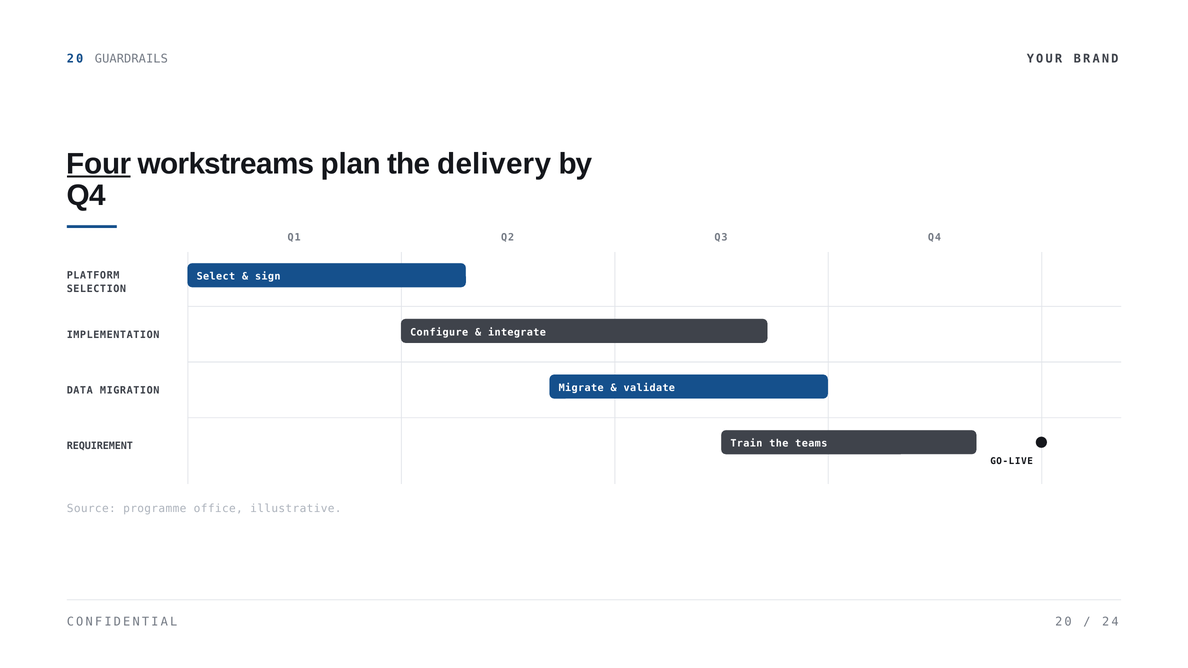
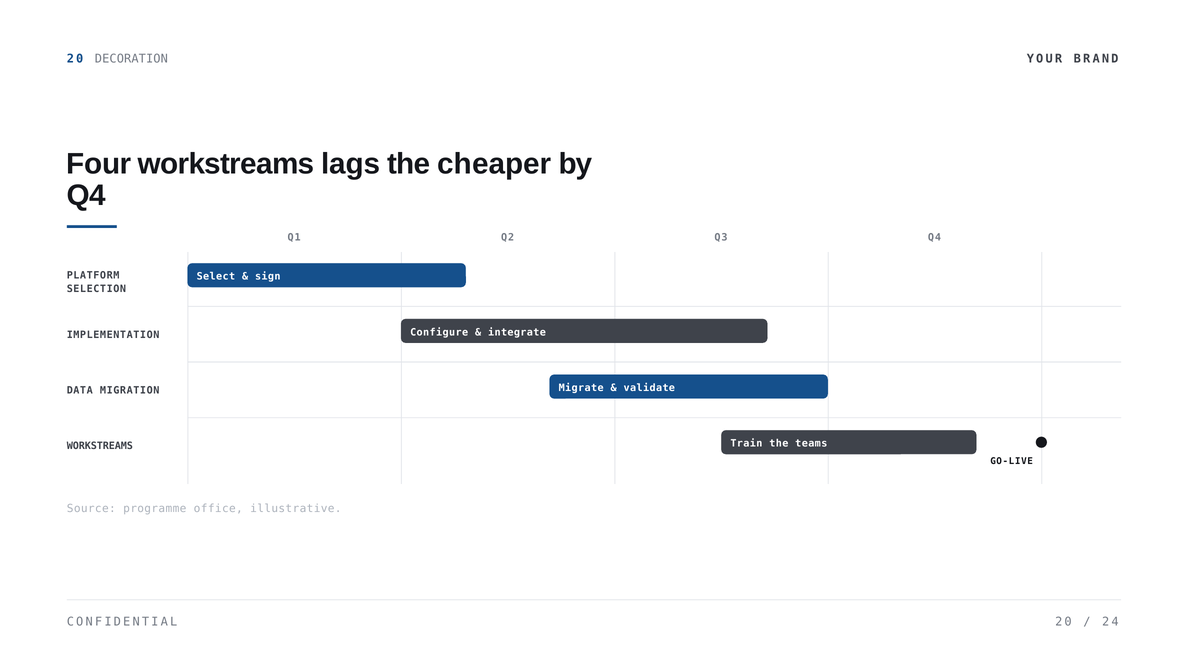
GUARDRAILS: GUARDRAILS -> DECORATION
Four underline: present -> none
plan: plan -> lags
delivery: delivery -> cheaper
REQUIREMENT at (100, 446): REQUIREMENT -> WORKSTREAMS
